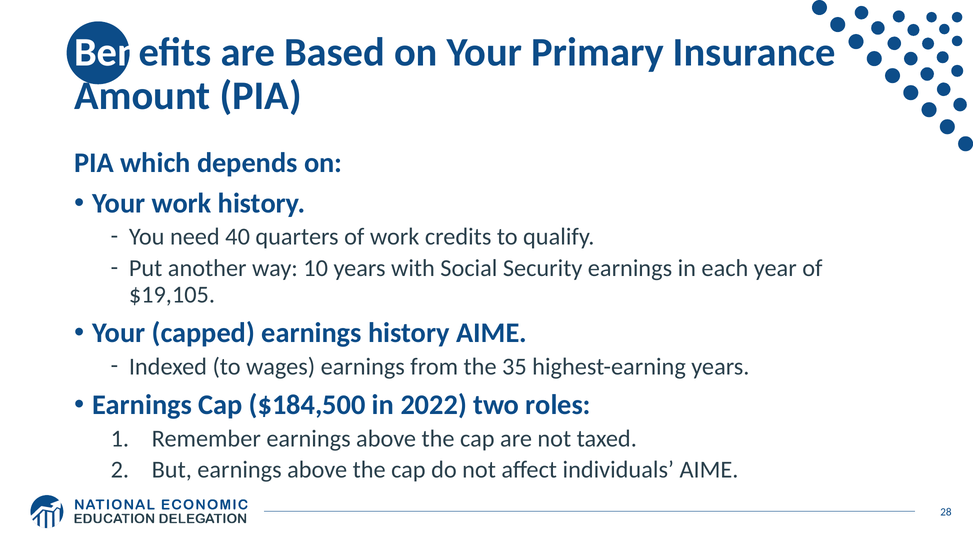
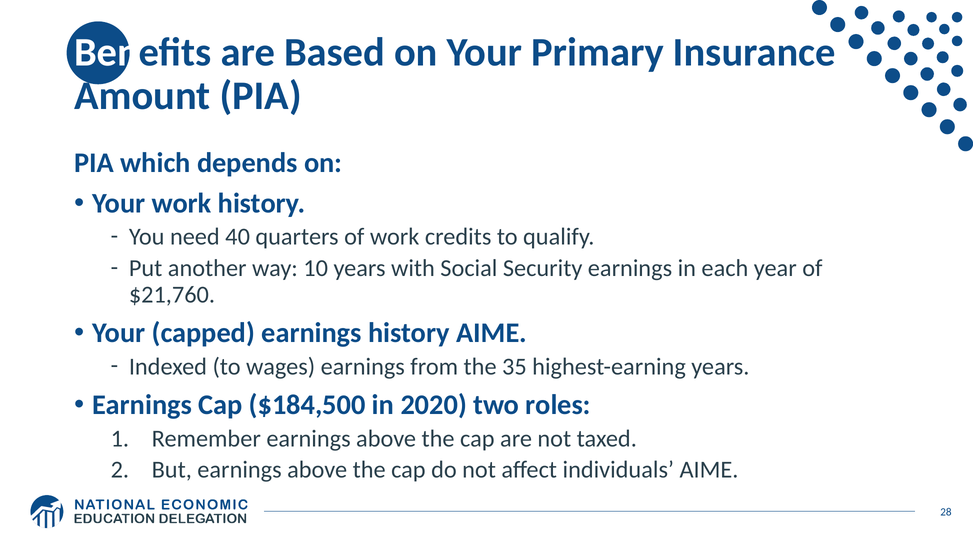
$19,105: $19,105 -> $21,760
2022: 2022 -> 2020
